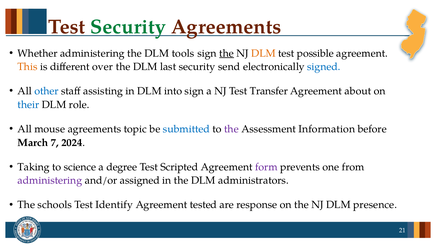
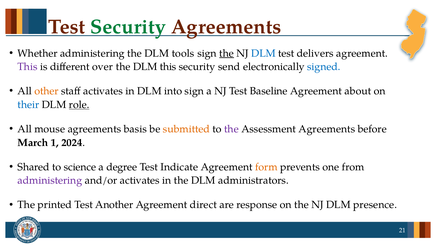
DLM at (263, 53) colour: orange -> blue
possible: possible -> delivers
This at (28, 67) colour: orange -> purple
DLM last: last -> this
other colour: blue -> orange
staff assisting: assisting -> activates
Transfer: Transfer -> Baseline
role underline: none -> present
topic: topic -> basis
submitted colour: blue -> orange
Assessment Information: Information -> Agreements
7: 7 -> 1
Taking: Taking -> Shared
Scripted: Scripted -> Indicate
form colour: purple -> orange
and/or assigned: assigned -> activates
schools: schools -> printed
Identify: Identify -> Another
tested: tested -> direct
